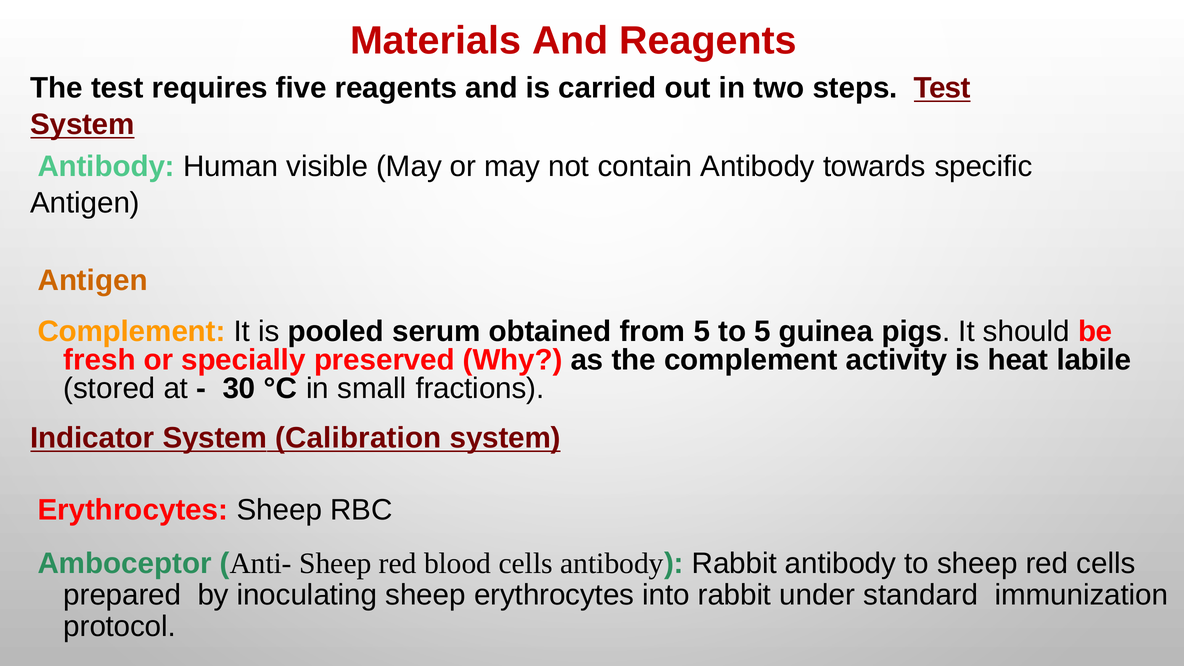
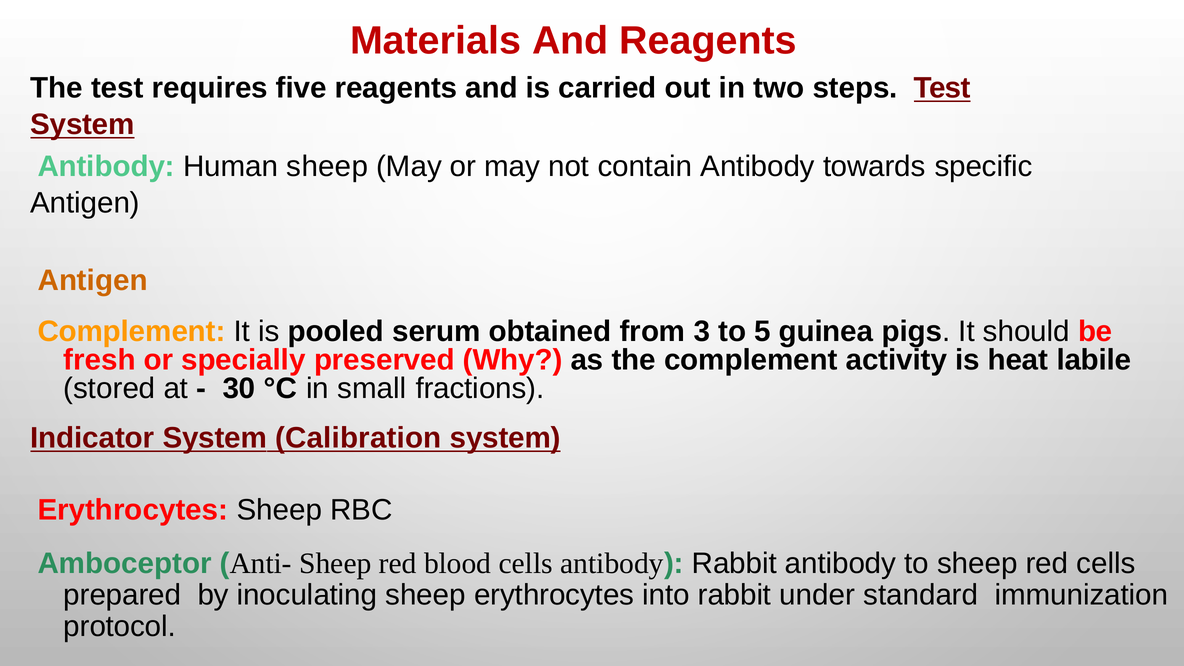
Human visible: visible -> sheep
from 5: 5 -> 3
